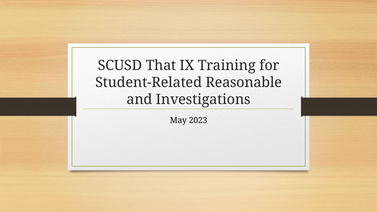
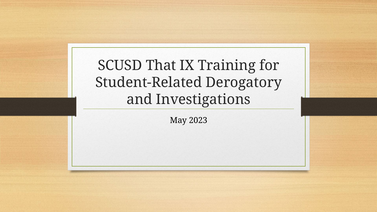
Reasonable: Reasonable -> Derogatory
